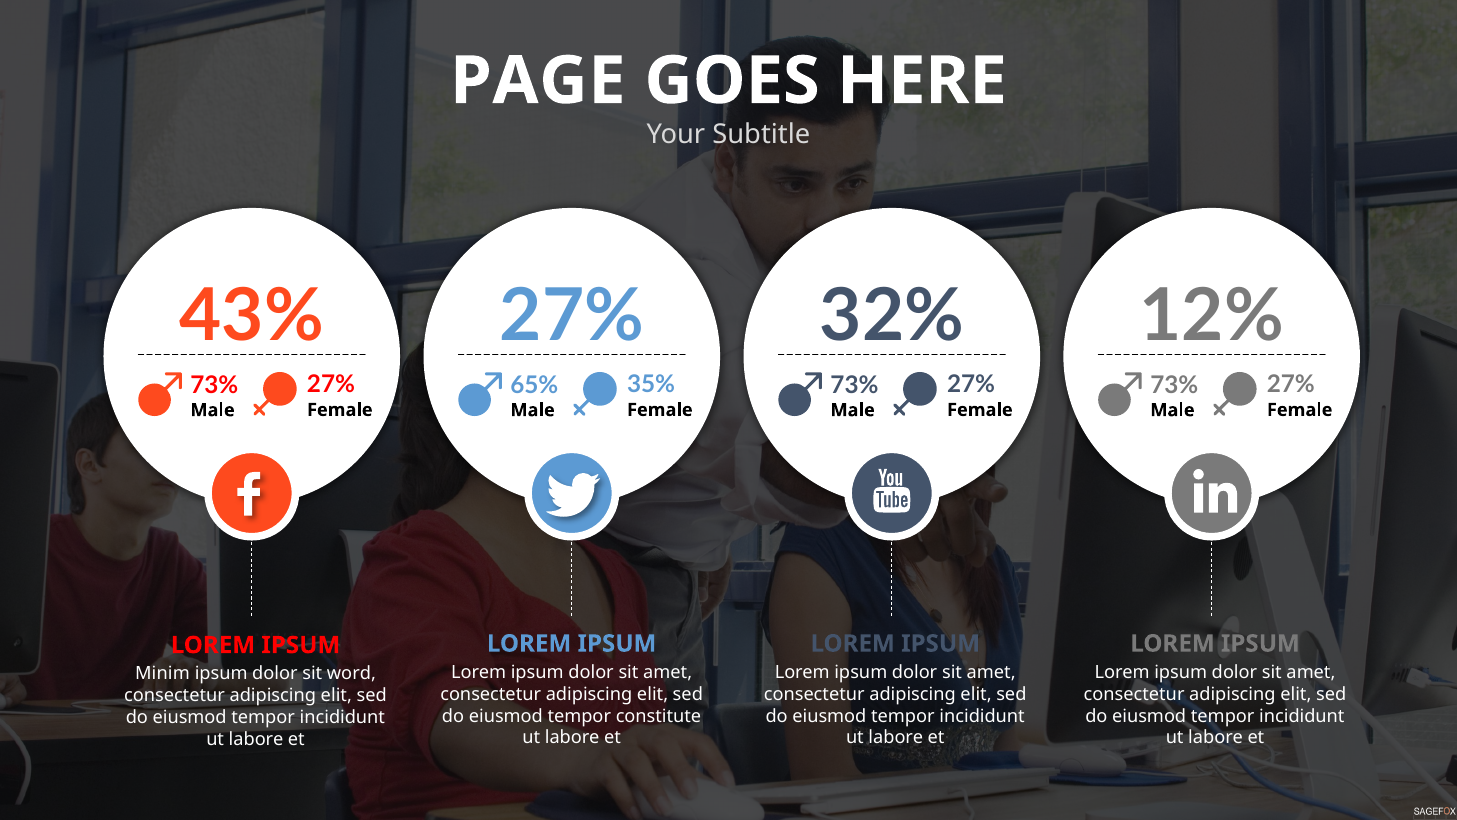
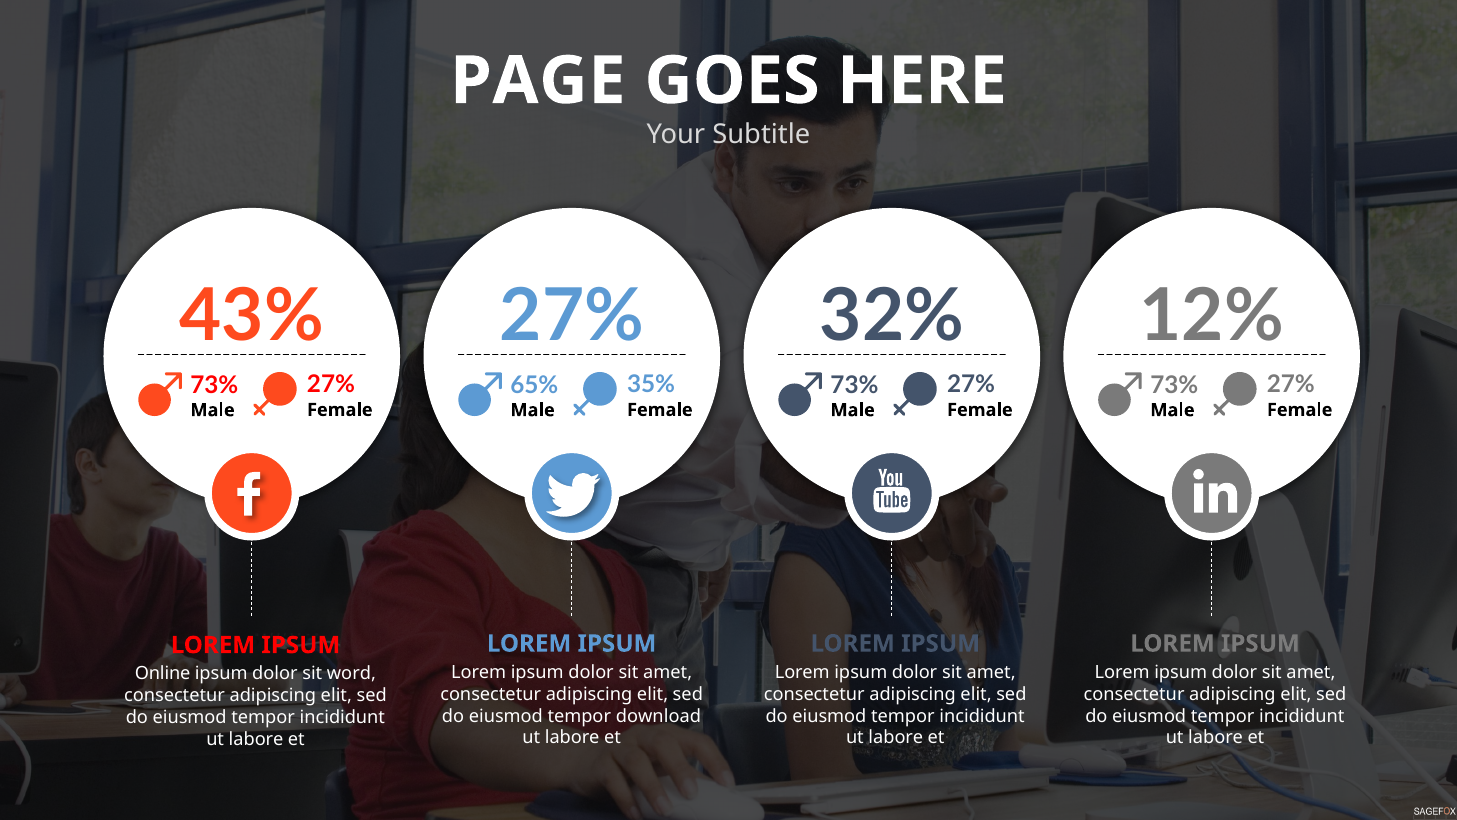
Minim: Minim -> Online
constitute: constitute -> download
